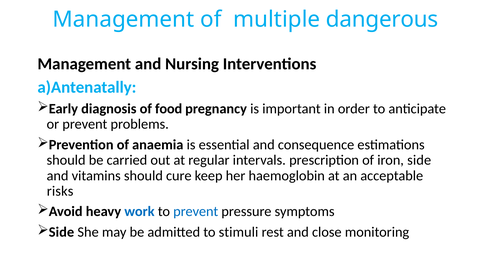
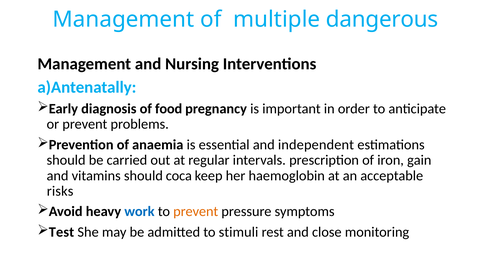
consequence: consequence -> independent
iron side: side -> gain
cure: cure -> coca
prevent at (196, 212) colour: blue -> orange
Side at (61, 232): Side -> Test
